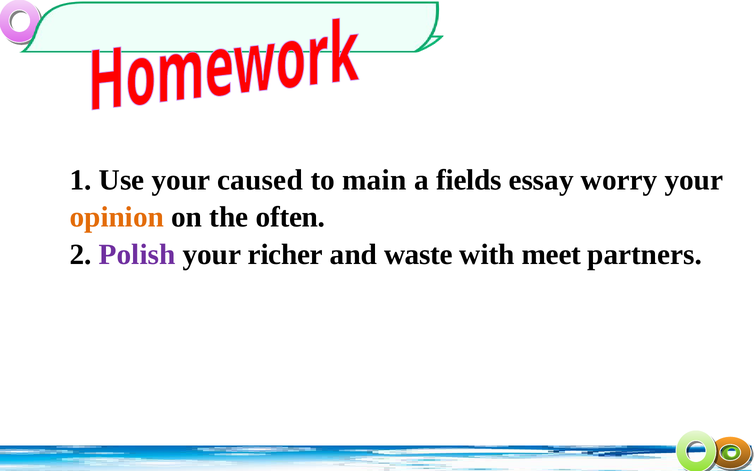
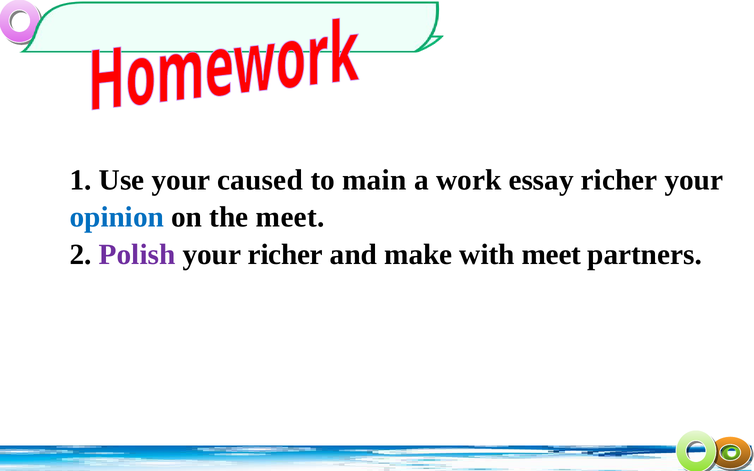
fields: fields -> work
essay worry: worry -> richer
opinion colour: orange -> blue
the often: often -> meet
waste: waste -> make
